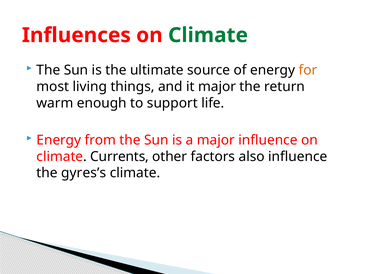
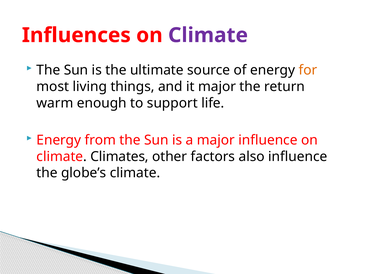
Climate at (208, 35) colour: green -> purple
Currents: Currents -> Climates
gyres’s: gyres’s -> globe’s
